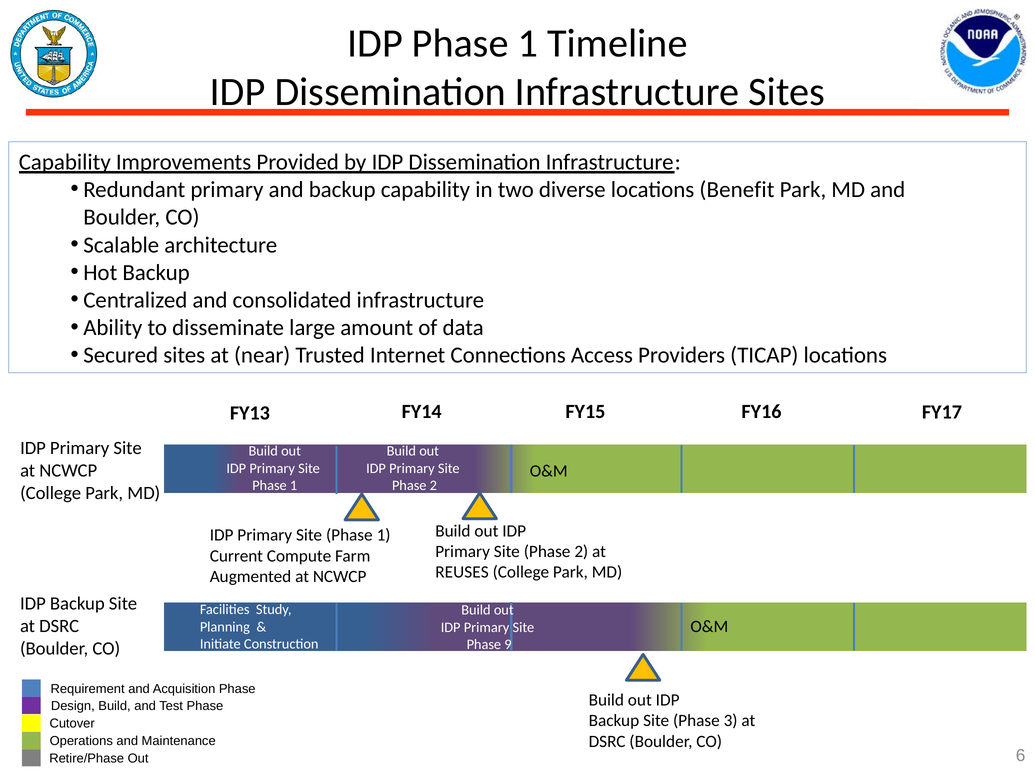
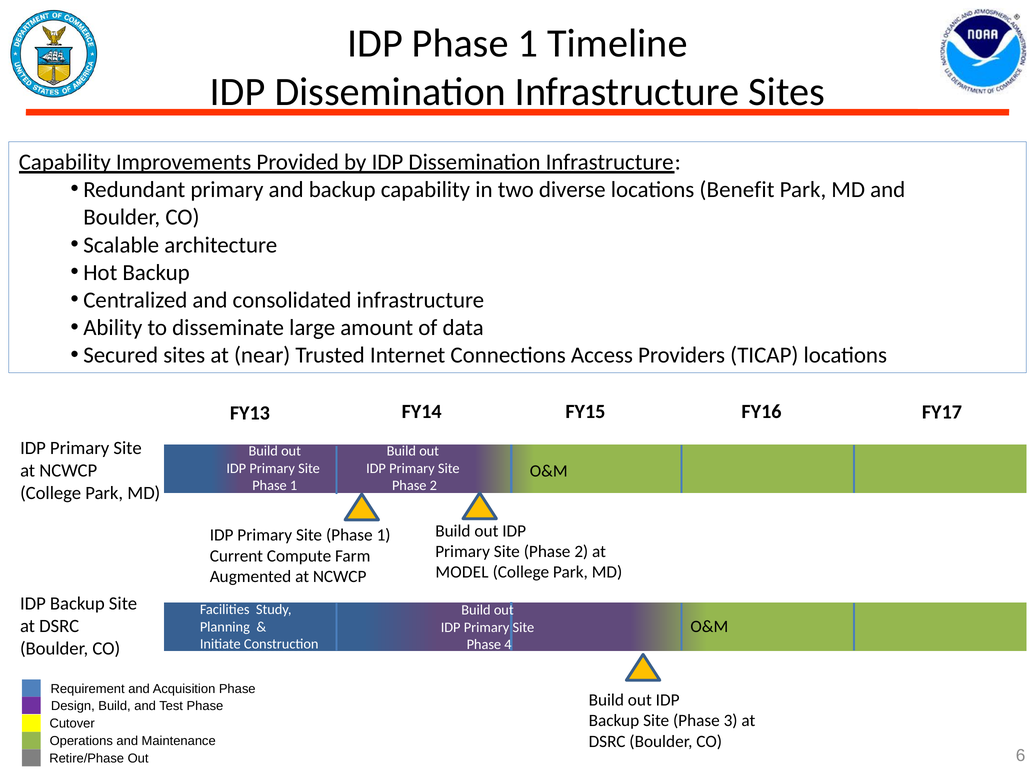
REUSES: REUSES -> MODEL
9: 9 -> 4
